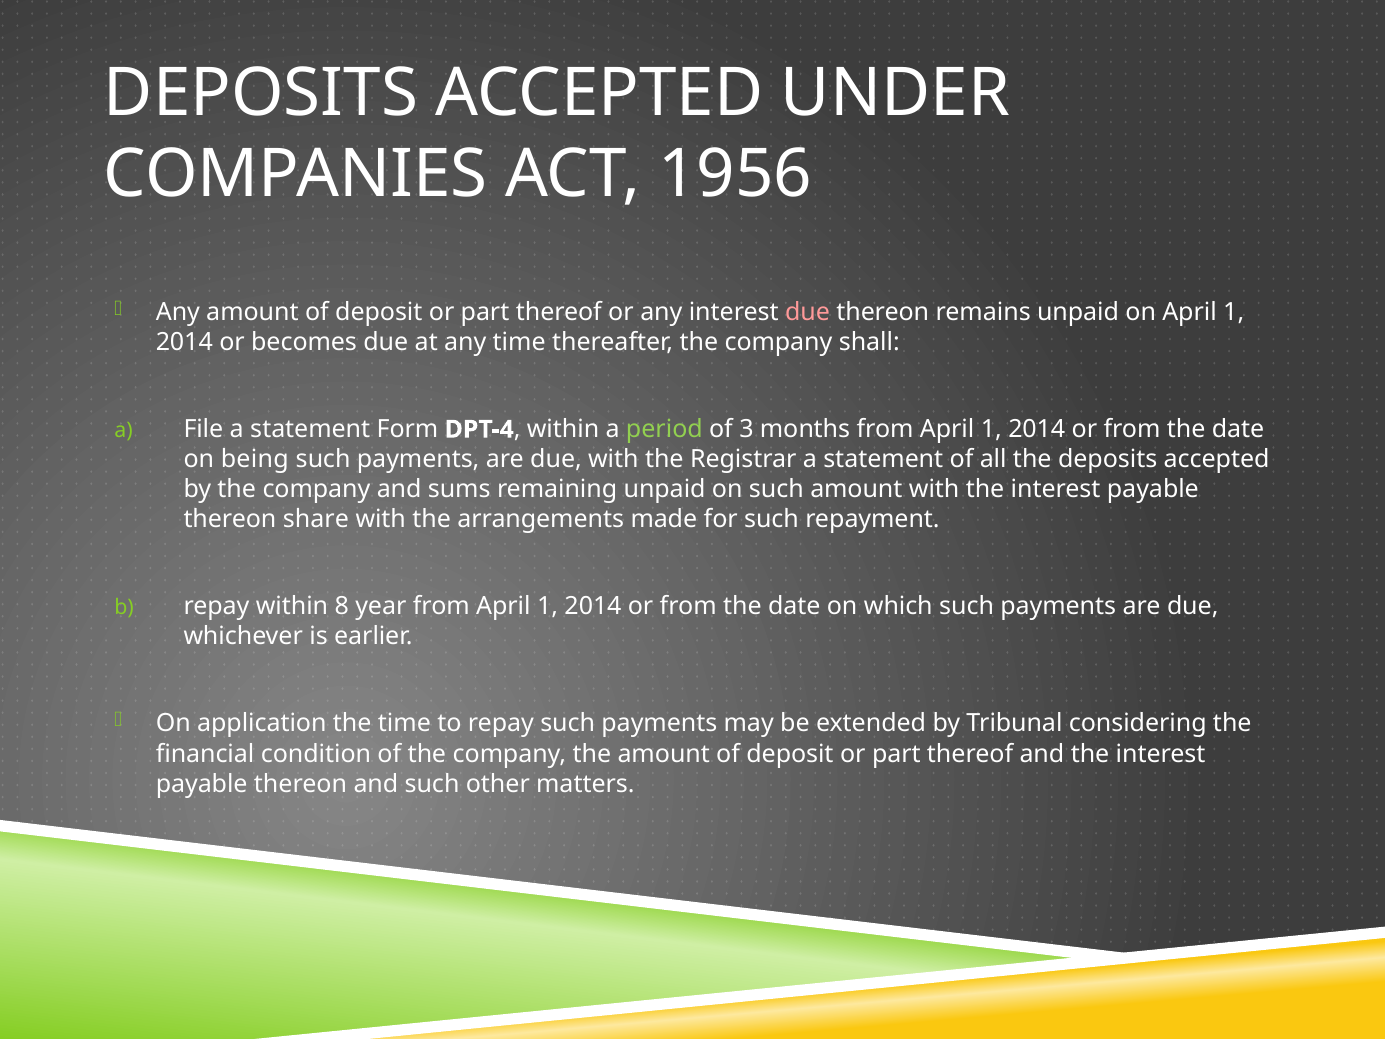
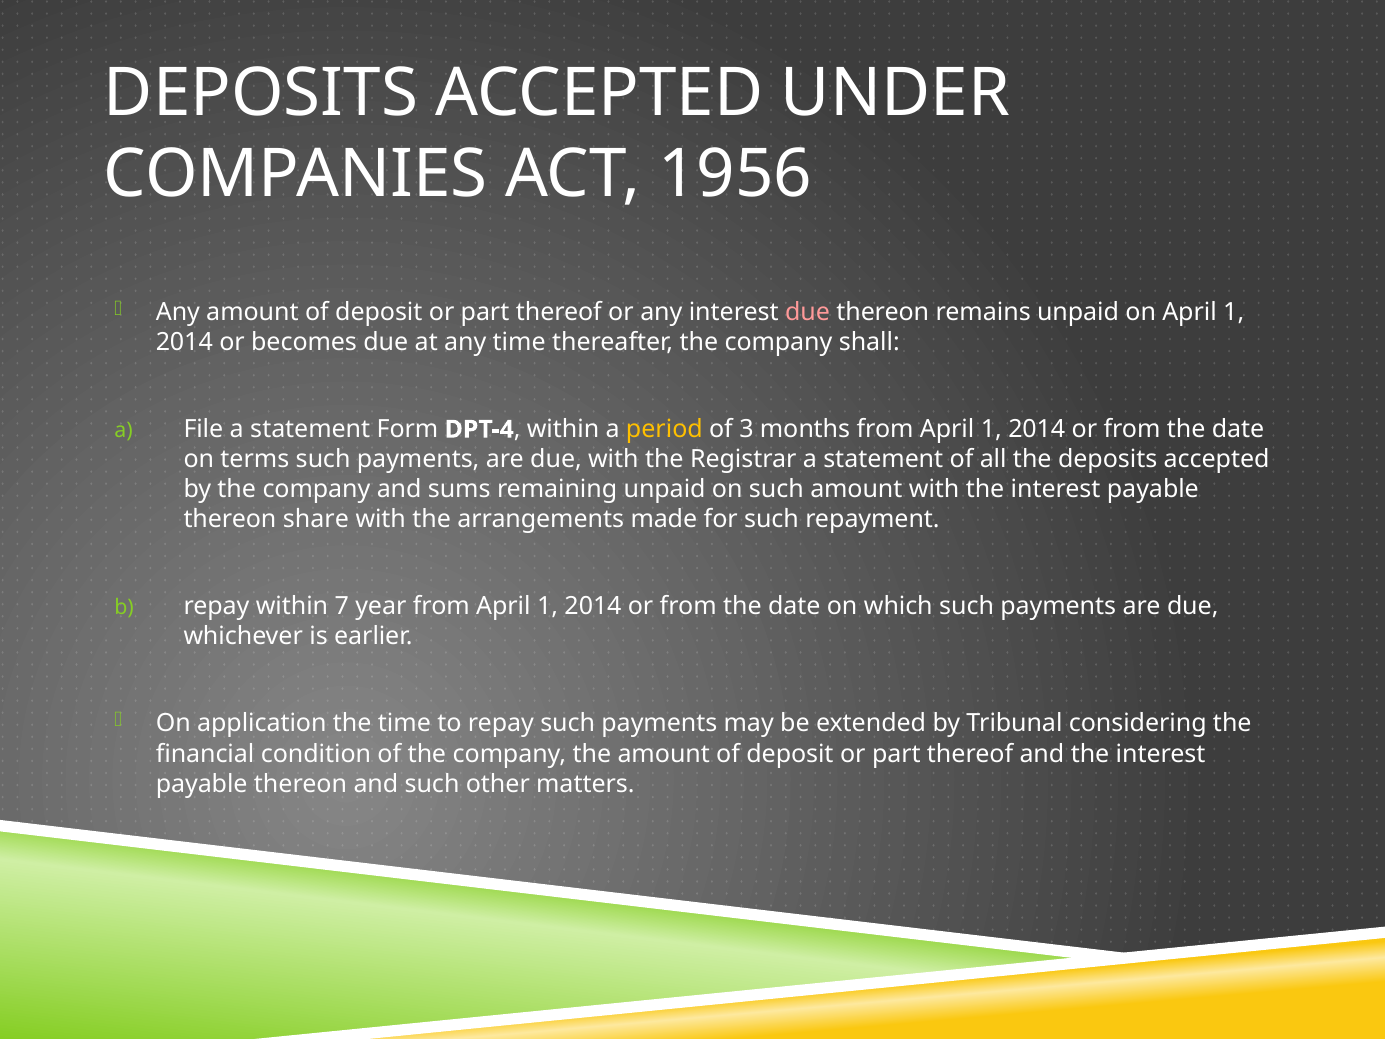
period colour: light green -> yellow
being: being -> terms
8: 8 -> 7
